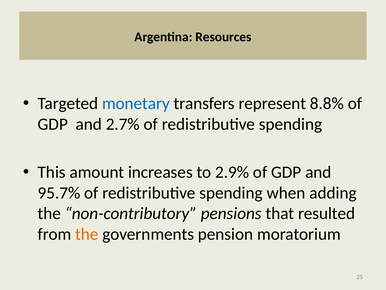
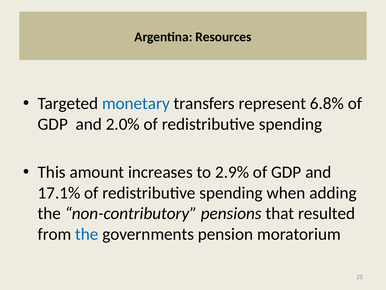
8.8%: 8.8% -> 6.8%
2.7%: 2.7% -> 2.0%
95.7%: 95.7% -> 17.1%
the at (87, 234) colour: orange -> blue
